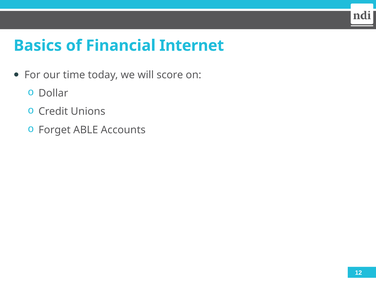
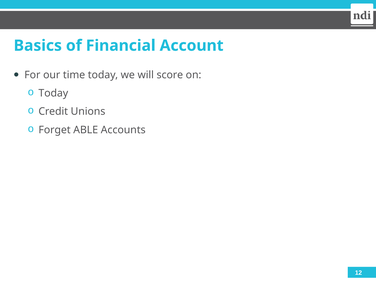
Internet: Internet -> Account
Dollar at (53, 93): Dollar -> Today
